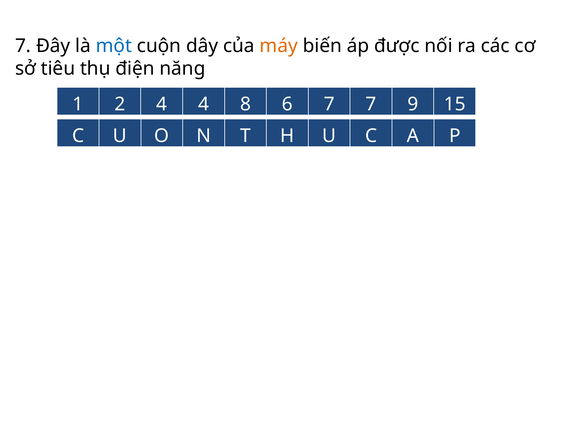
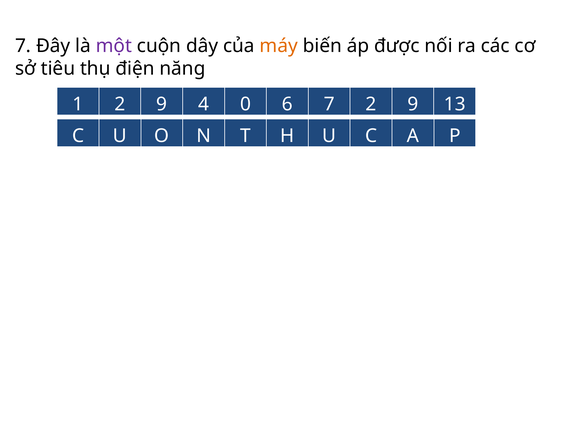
một colour: blue -> purple
1 2 4: 4 -> 9
8: 8 -> 0
7 7: 7 -> 2
15: 15 -> 13
